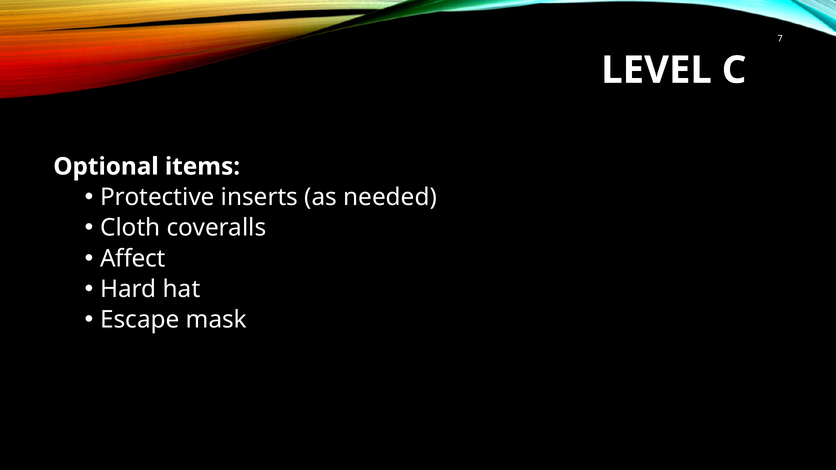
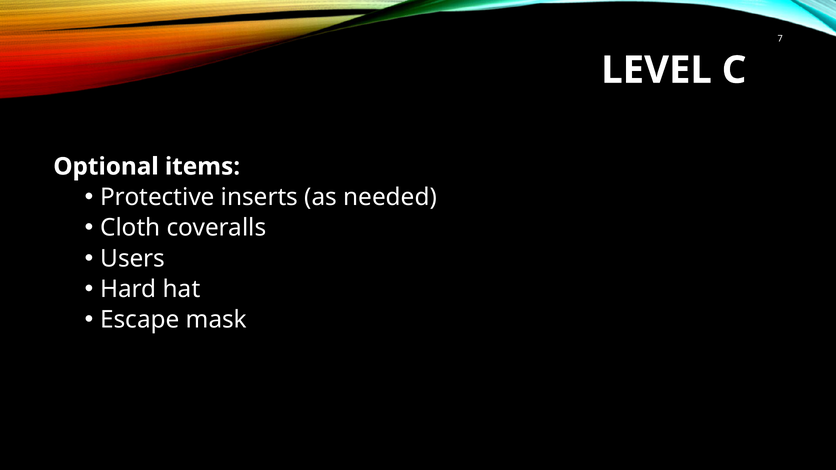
Affect: Affect -> Users
